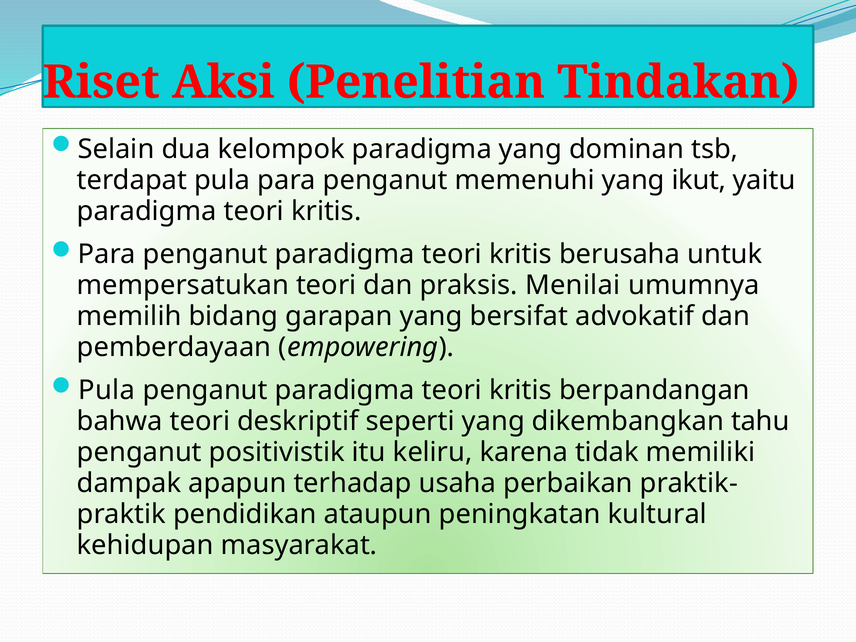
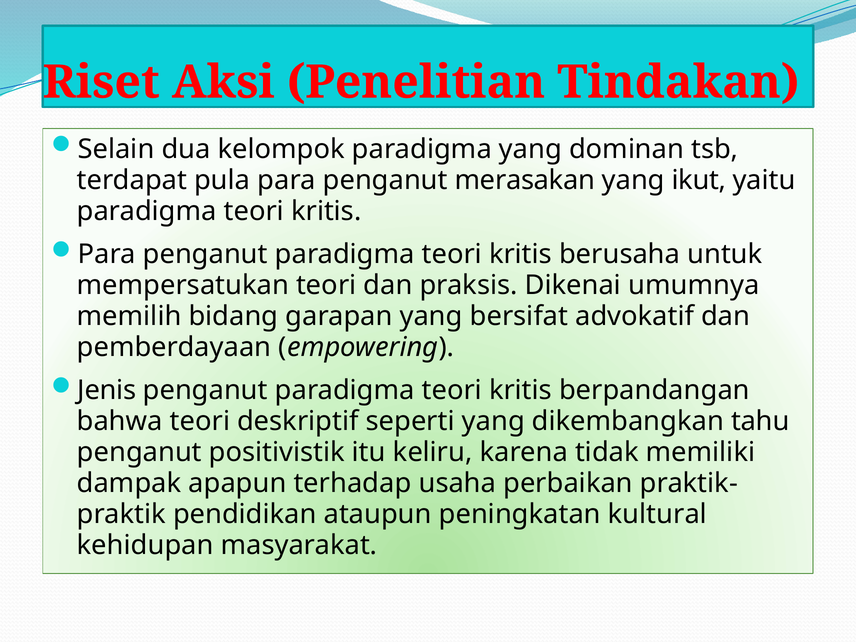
memenuhi: memenuhi -> merasakan
Menilai: Menilai -> Dikenai
Pula at (107, 390): Pula -> Jenis
